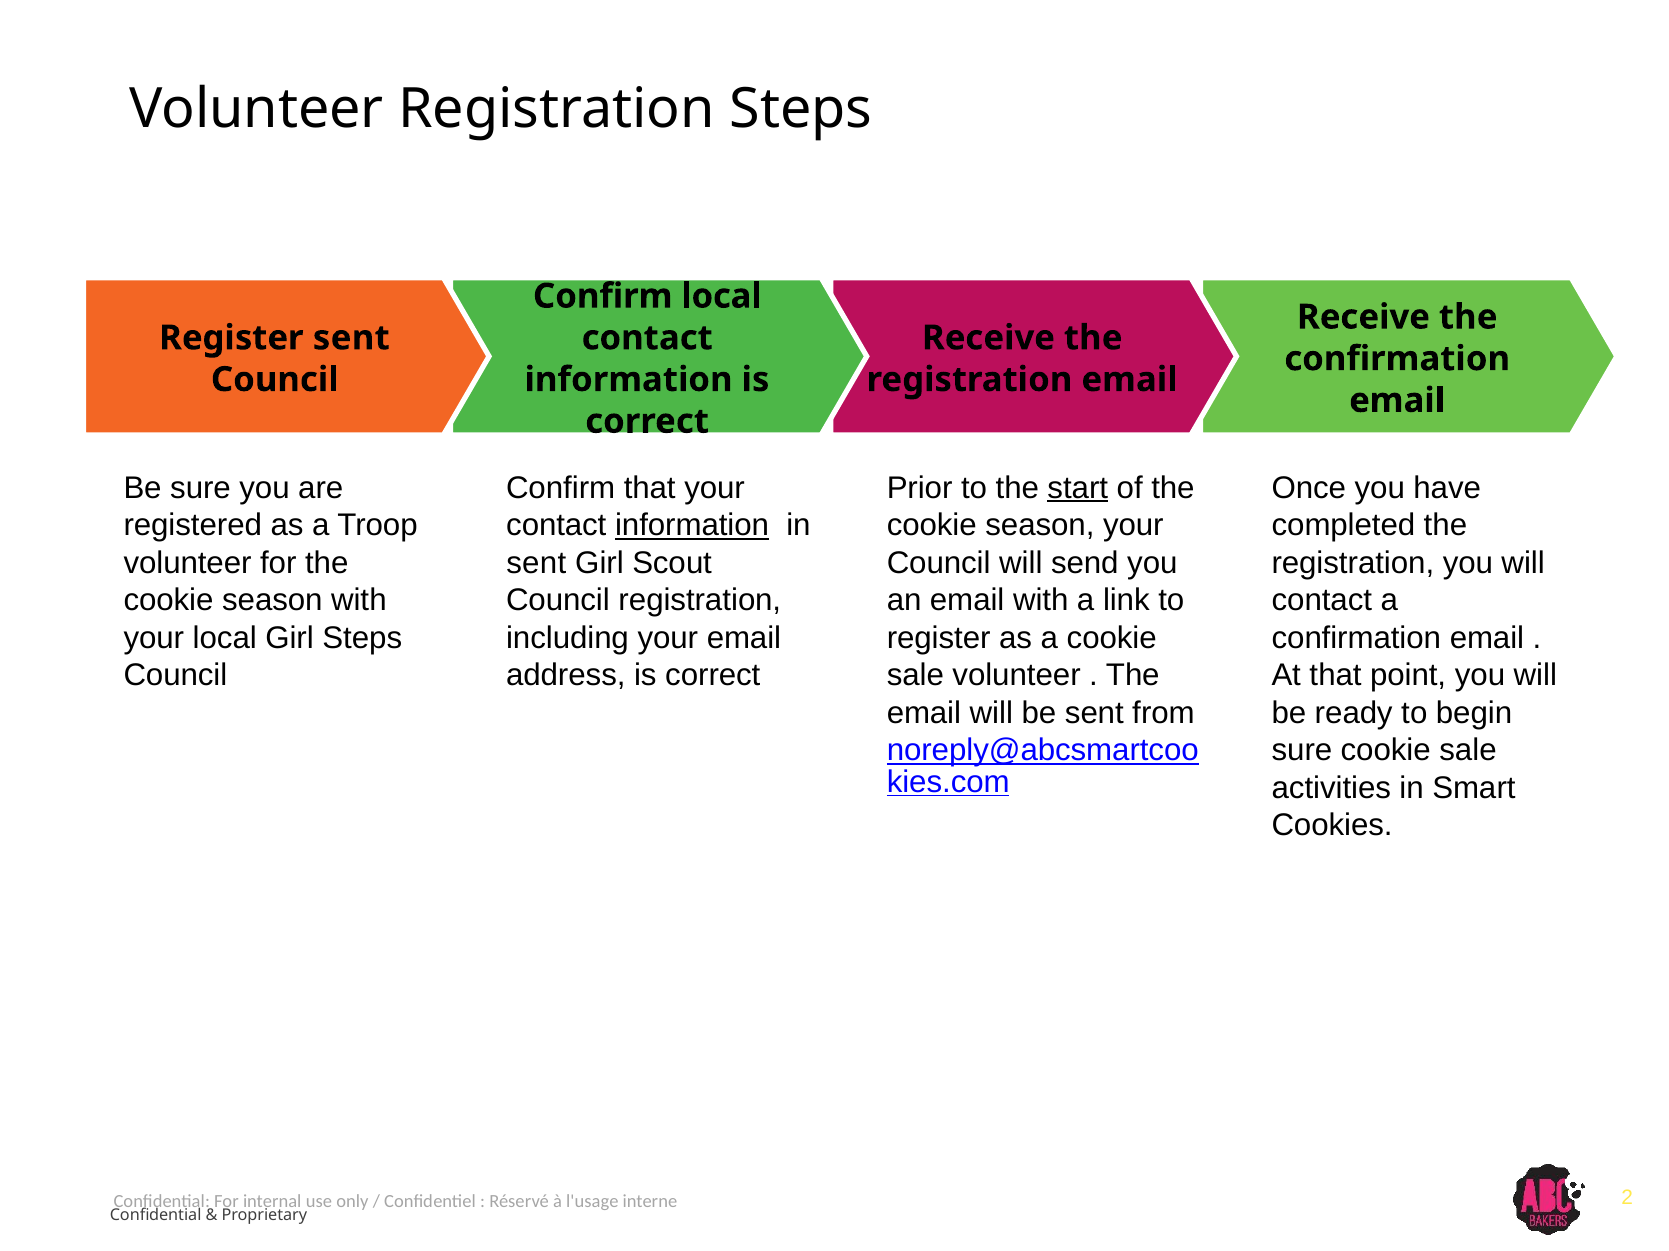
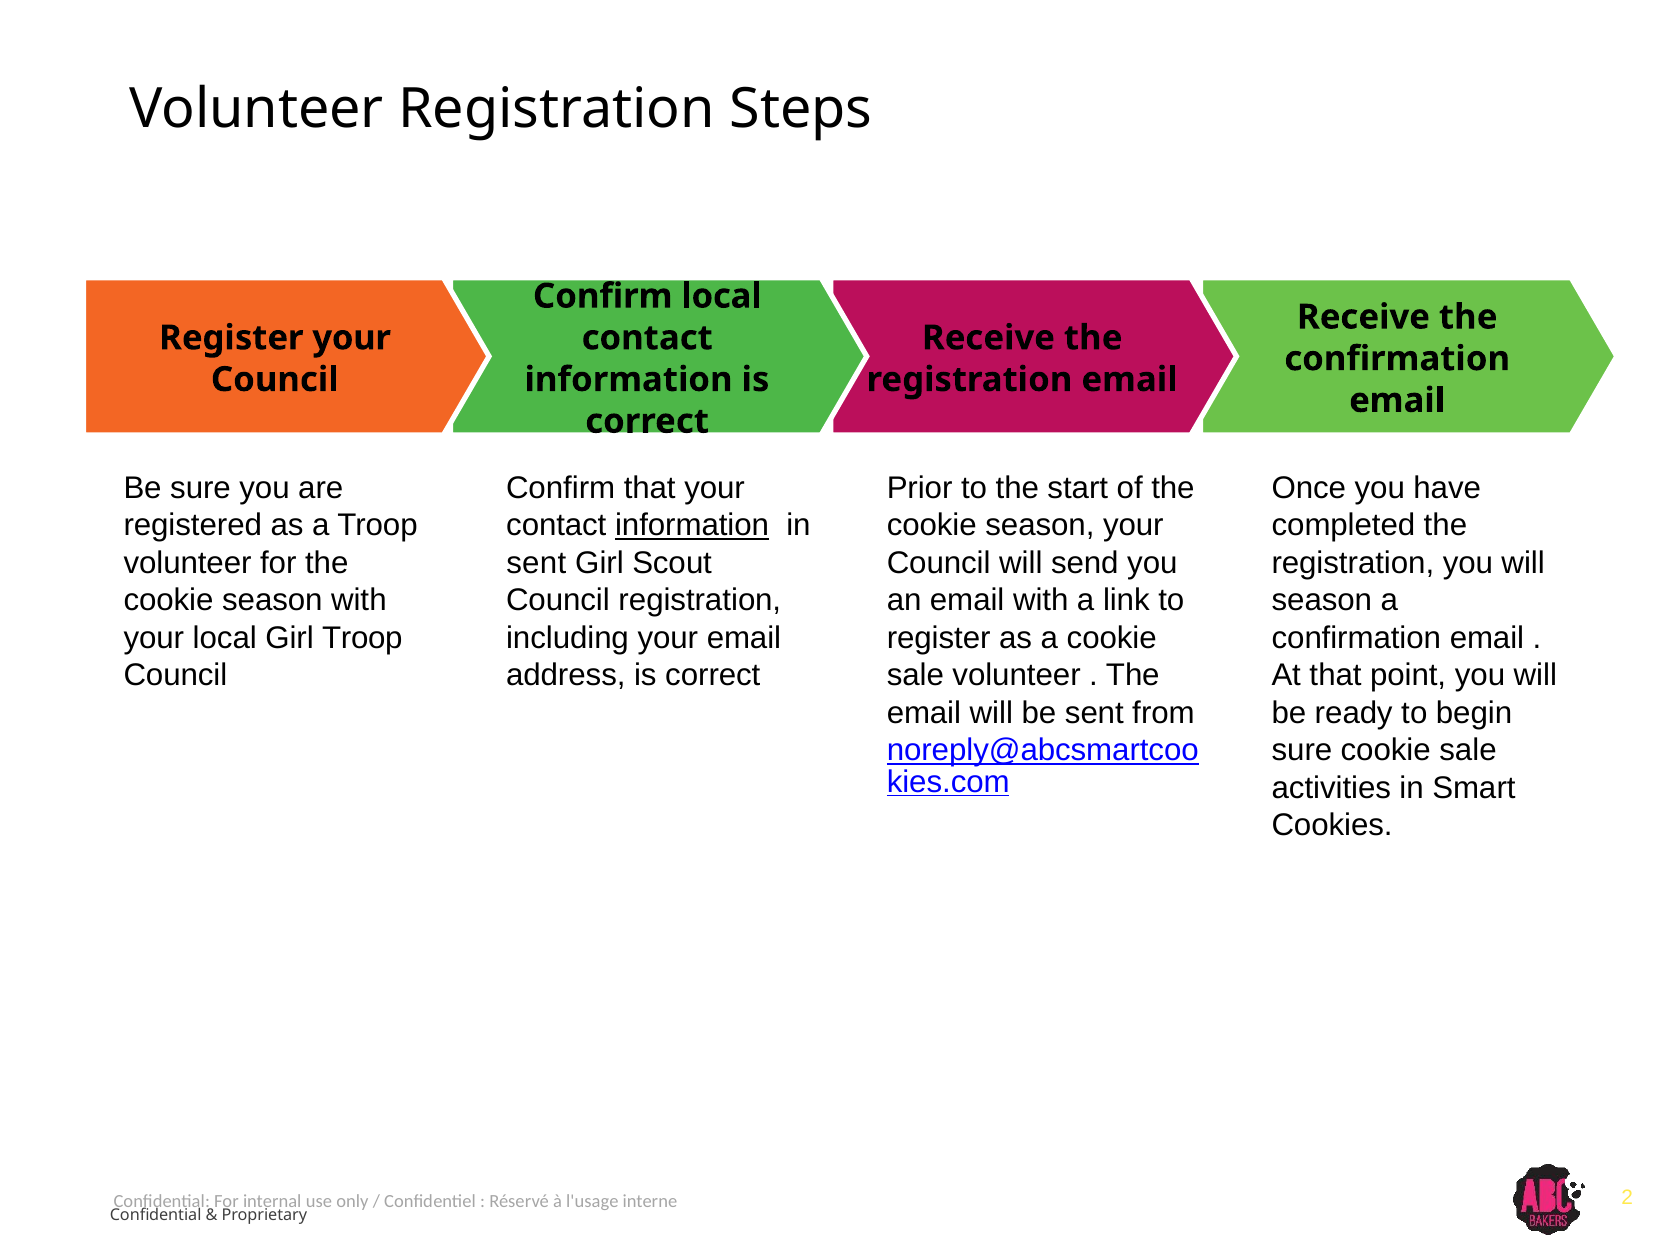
sent at (351, 338): sent -> your
start underline: present -> none
contact at (1322, 601): contact -> season
Girl Steps: Steps -> Troop
